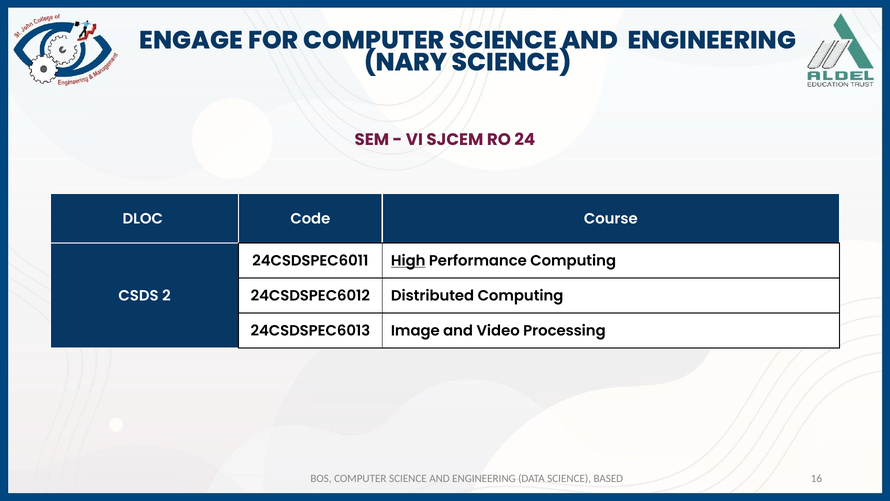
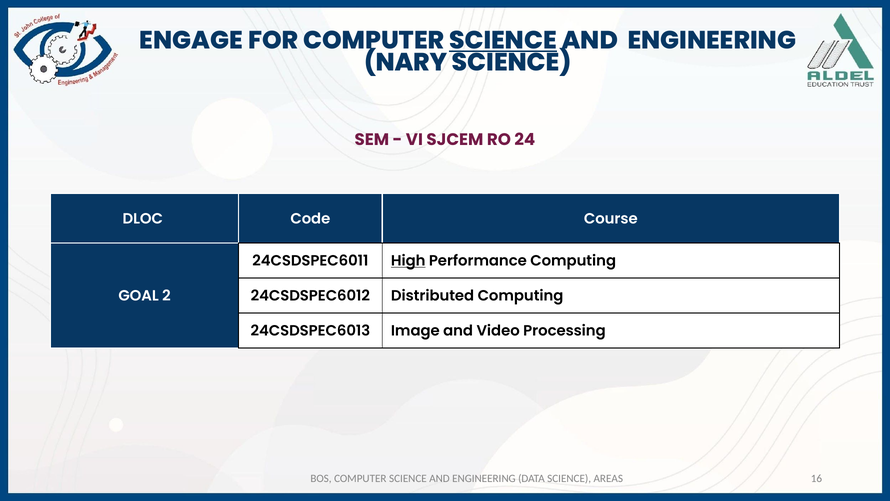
SCIENCE at (503, 41) underline: none -> present
CSDS: CSDS -> GOAL
BASED: BASED -> AREAS
